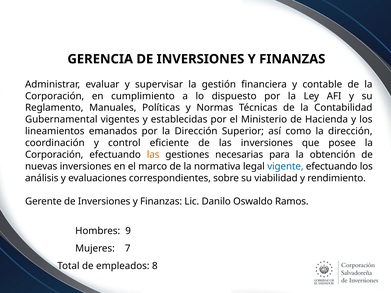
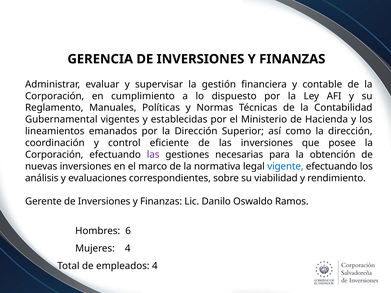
las at (153, 155) colour: orange -> purple
9: 9 -> 6
Mujeres 7: 7 -> 4
empleados 8: 8 -> 4
